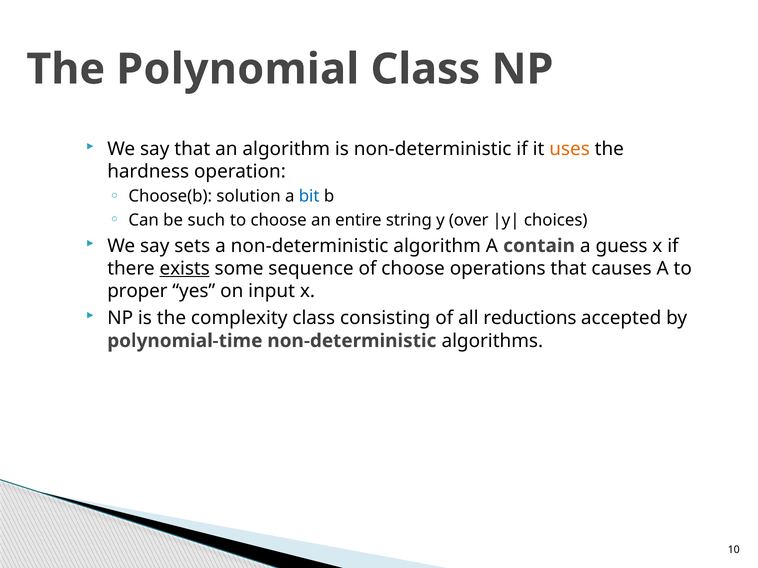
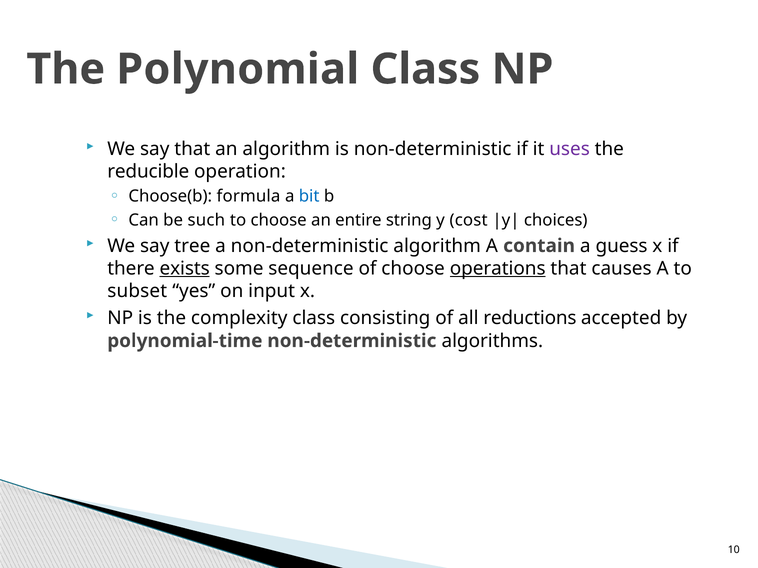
uses colour: orange -> purple
hardness: hardness -> reducible
solution: solution -> formula
over: over -> cost
sets: sets -> tree
operations underline: none -> present
proper: proper -> subset
